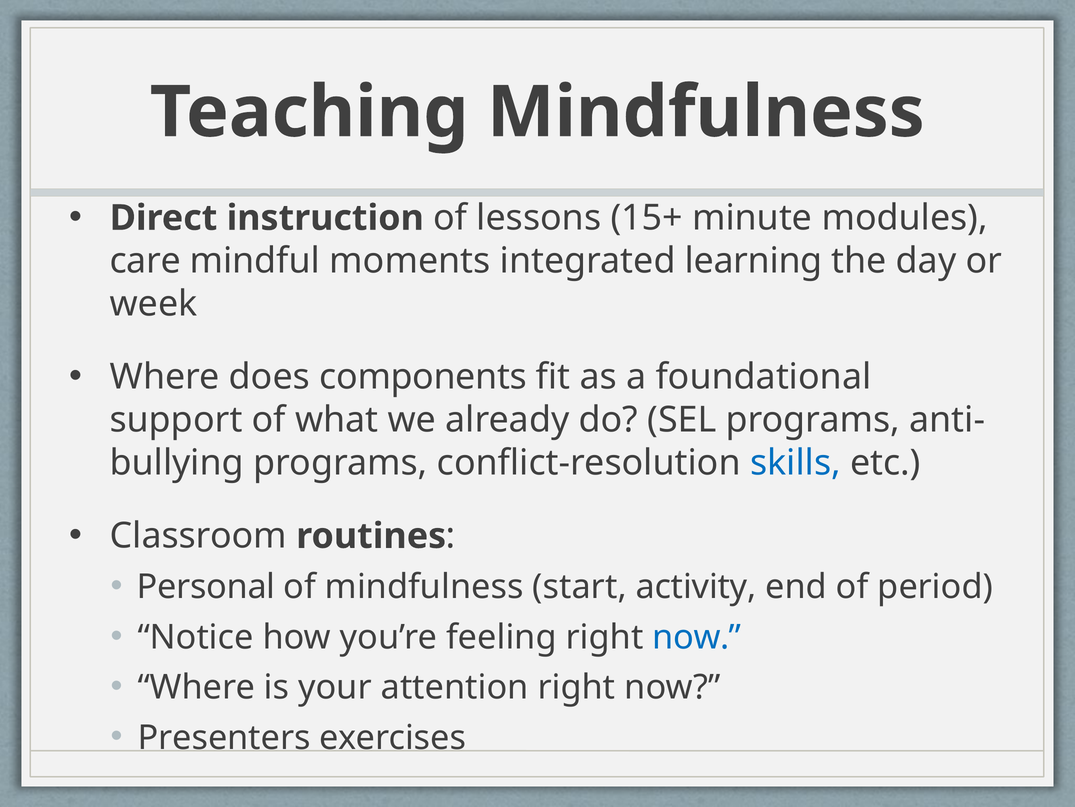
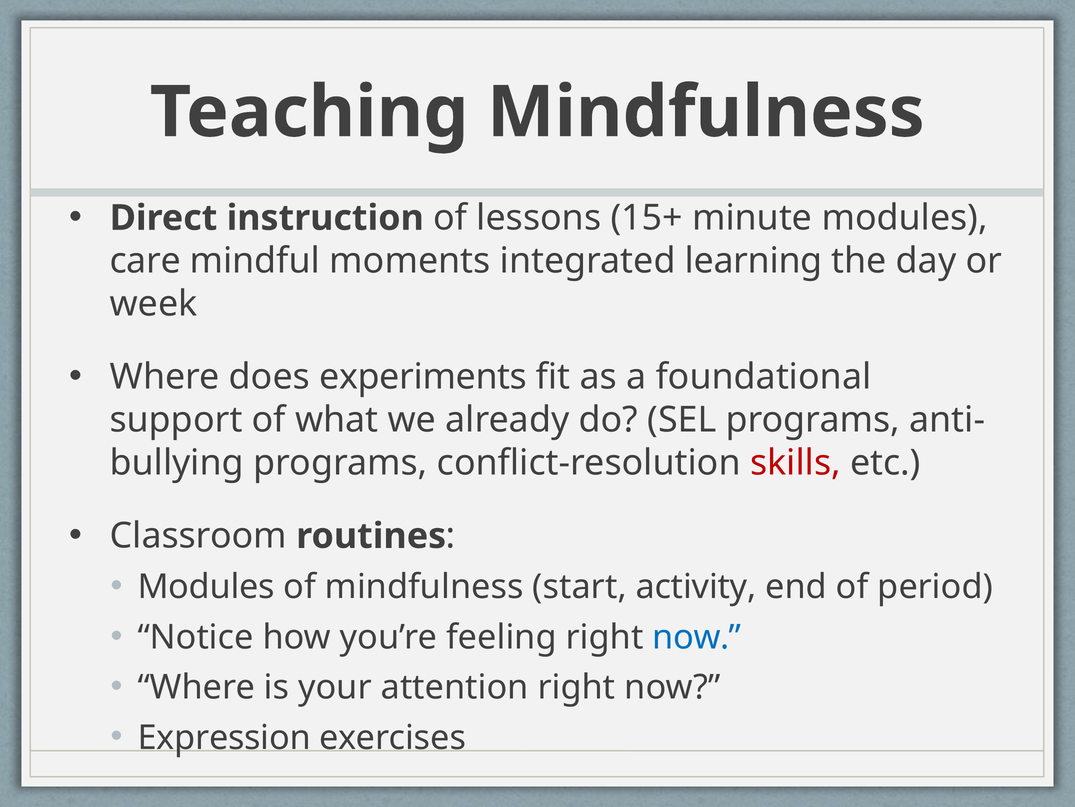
components: components -> experiments
skills colour: blue -> red
Personal at (206, 587): Personal -> Modules
Presenters: Presenters -> Expression
